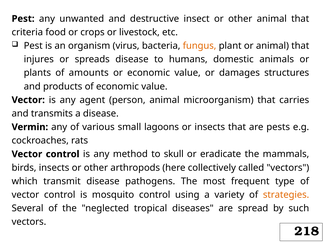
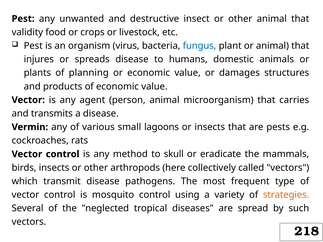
criteria: criteria -> validity
fungus colour: orange -> blue
amounts: amounts -> planning
